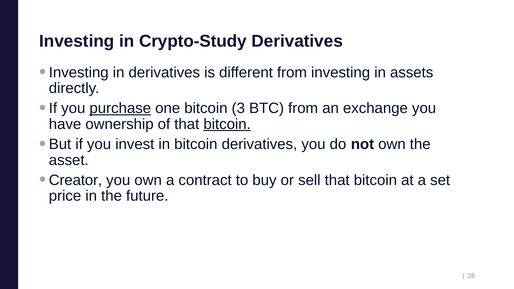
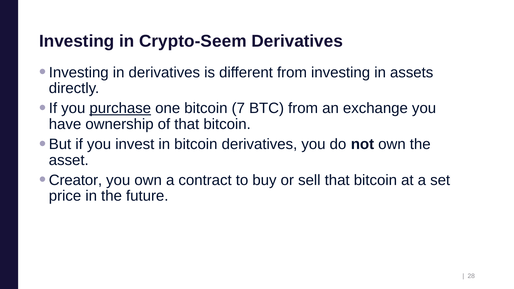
Crypto-Study: Crypto-Study -> Crypto-Seem
3: 3 -> 7
bitcoin at (227, 124) underline: present -> none
